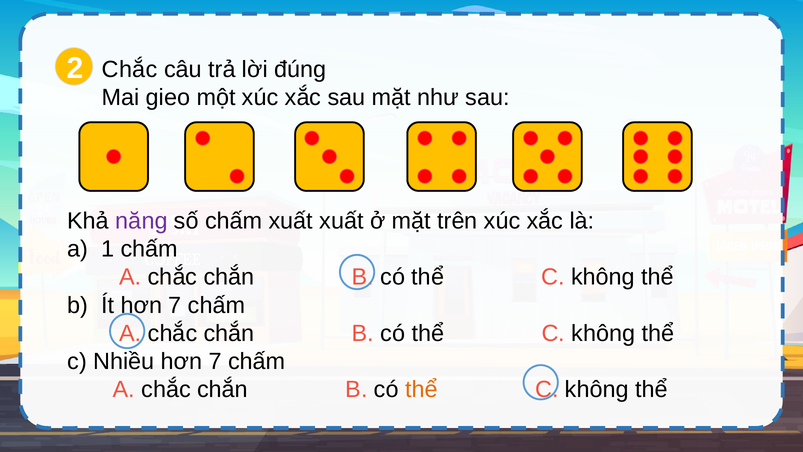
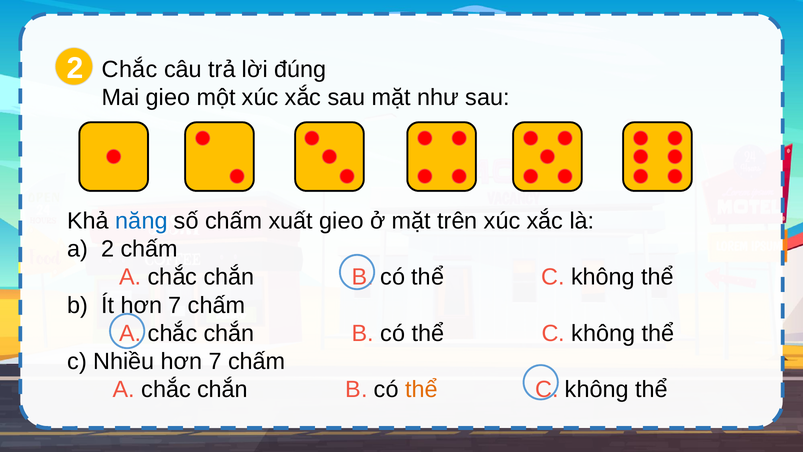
năng colour: purple -> blue
xuất xuất: xuất -> gieo
a 1: 1 -> 2
